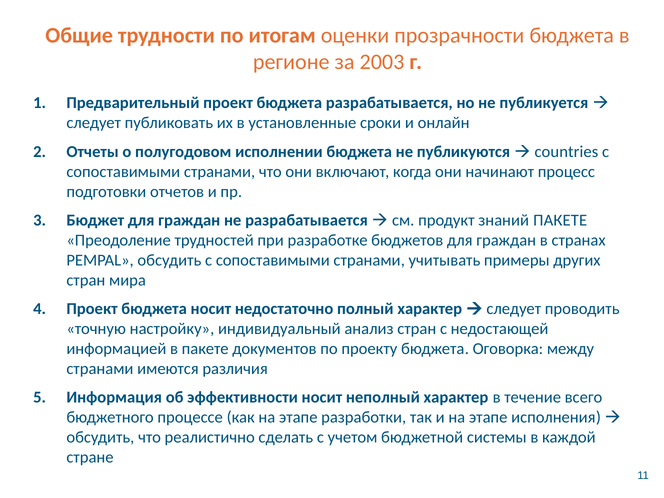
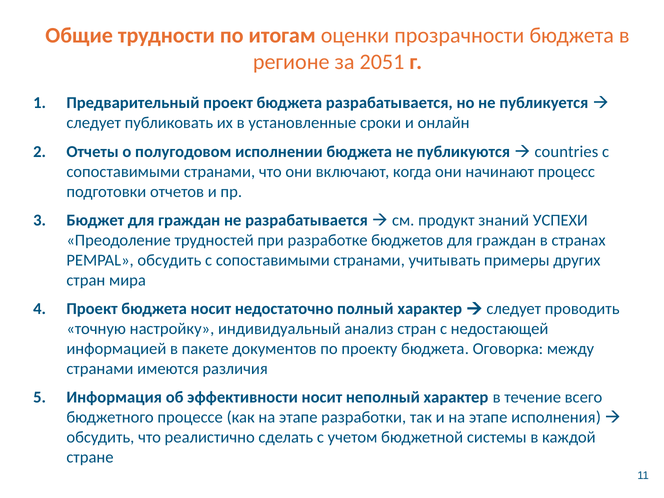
2003: 2003 -> 2051
знаний ПАКЕТЕ: ПАКЕТЕ -> УСПЕХИ
